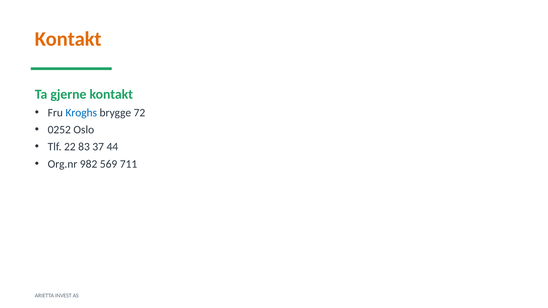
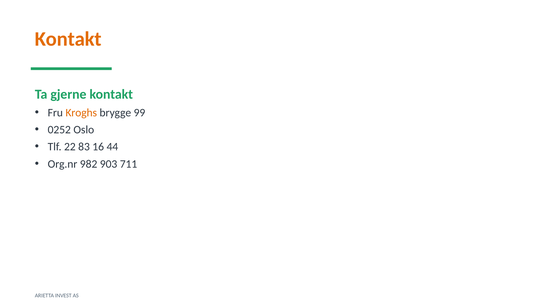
Kroghs colour: blue -> orange
72: 72 -> 99
37: 37 -> 16
569: 569 -> 903
